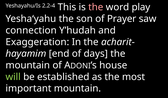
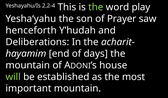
the at (96, 7) colour: pink -> light green
connection: connection -> henceforth
Exaggeration: Exaggeration -> Deliberations
